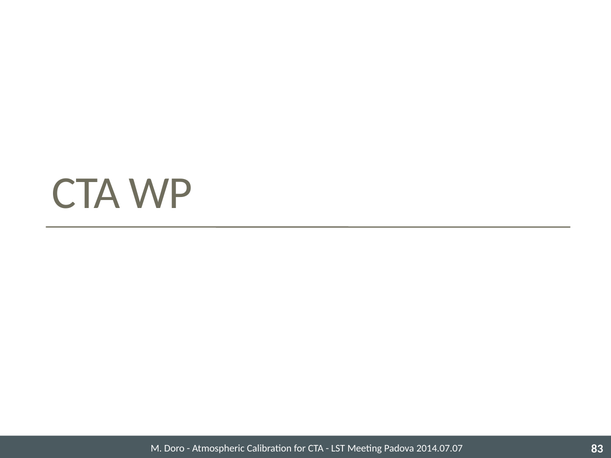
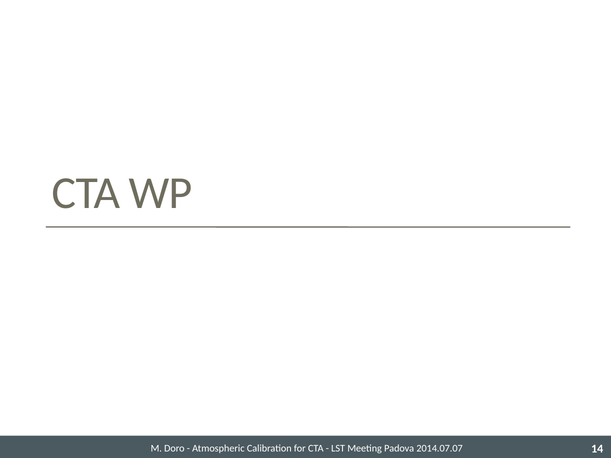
83: 83 -> 14
